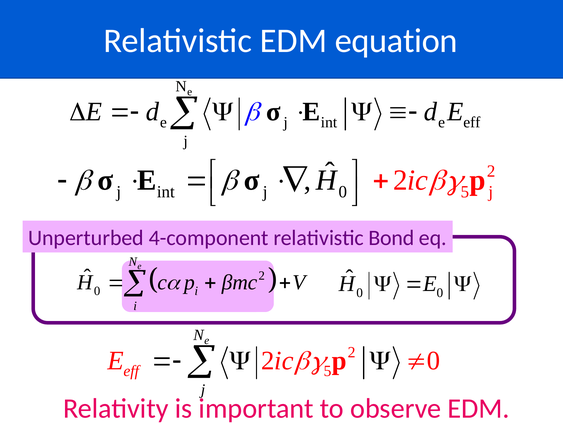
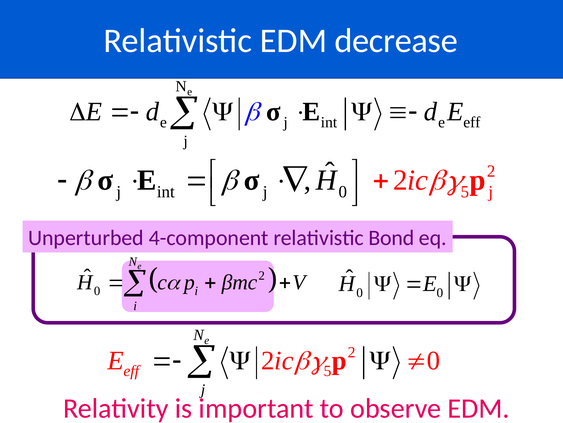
equation: equation -> decrease
